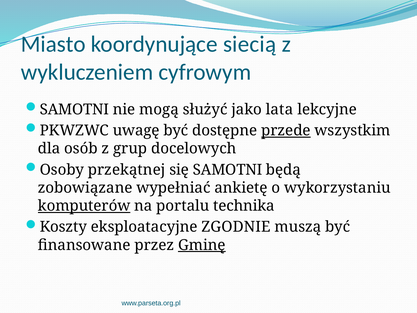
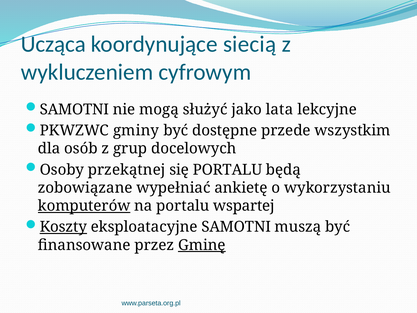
Miasto: Miasto -> Ucząca
uwagę: uwagę -> gminy
przede underline: present -> none
się SAMOTNI: SAMOTNI -> PORTALU
technika: technika -> wspartej
Koszty underline: none -> present
eksploatacyjne ZGODNIE: ZGODNIE -> SAMOTNI
